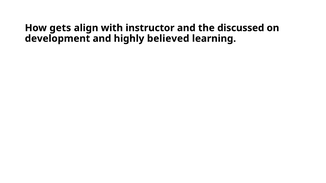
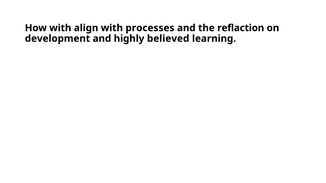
How gets: gets -> with
instructor: instructor -> processes
discussed: discussed -> reflaction
